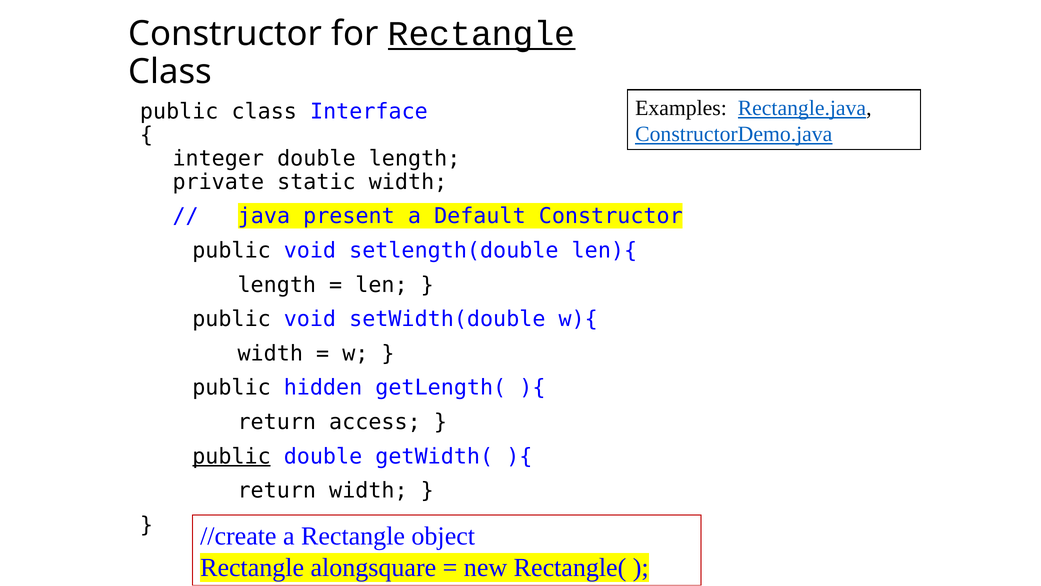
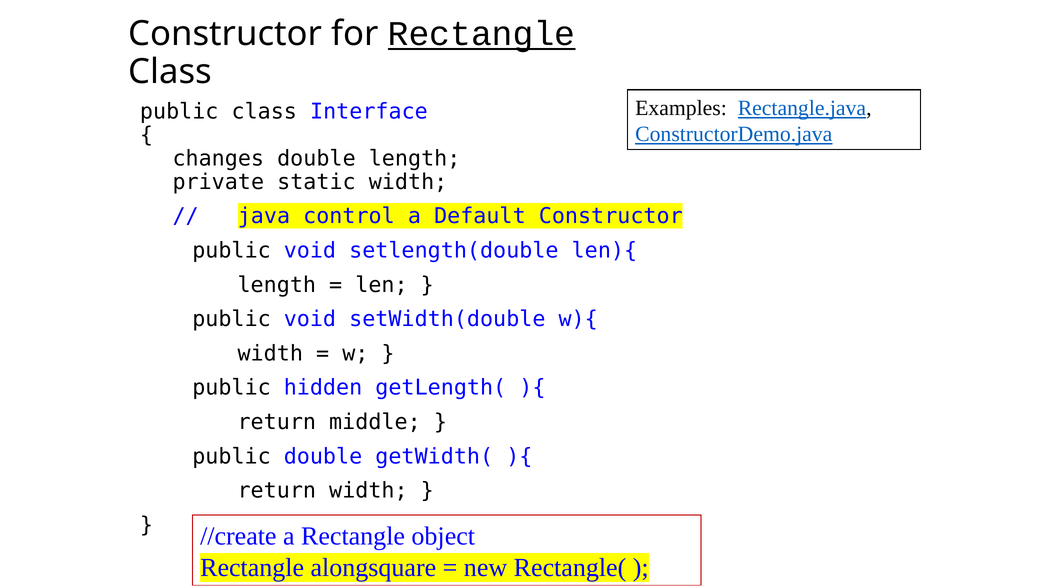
integer: integer -> changes
present: present -> control
access: access -> middle
public at (232, 456) underline: present -> none
